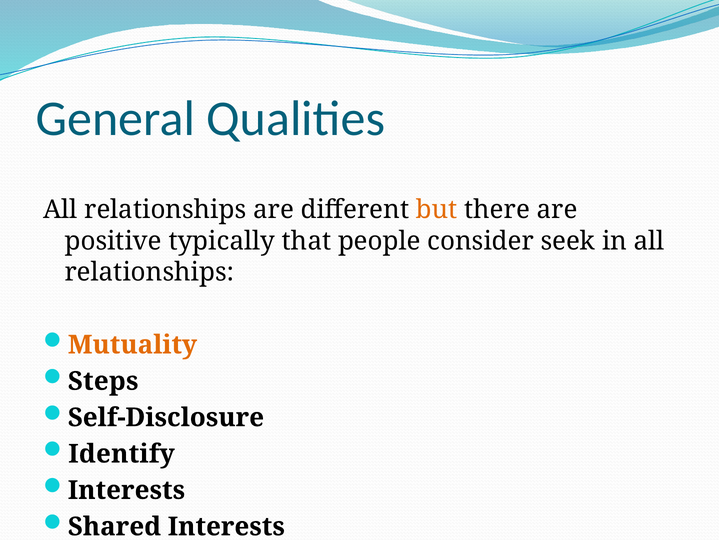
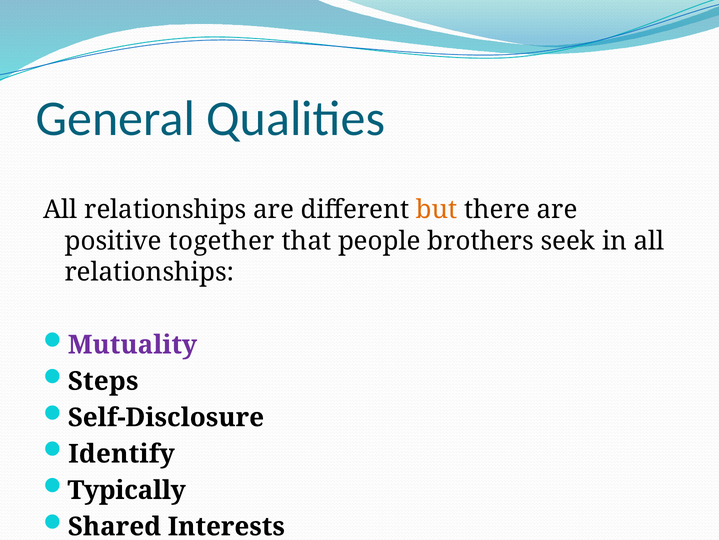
typically: typically -> together
consider: consider -> brothers
Mutuality colour: orange -> purple
Interests at (126, 490): Interests -> Typically
